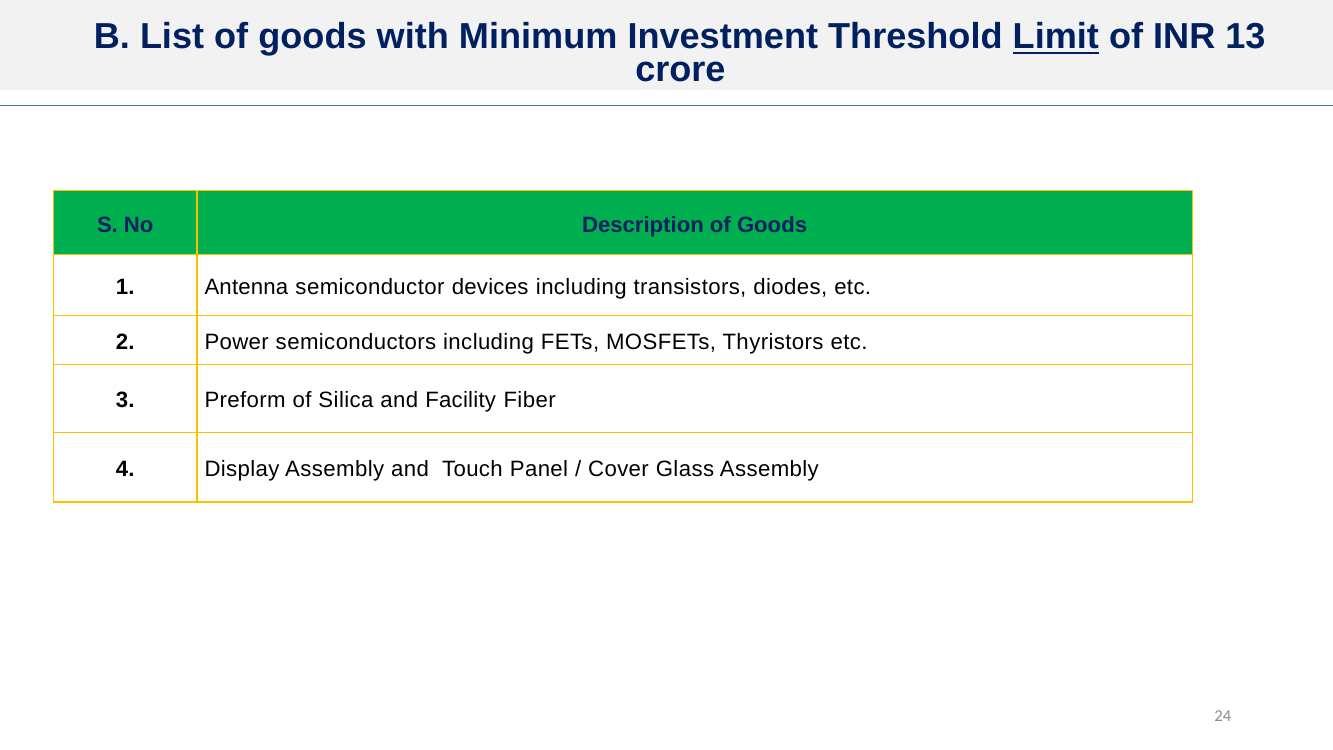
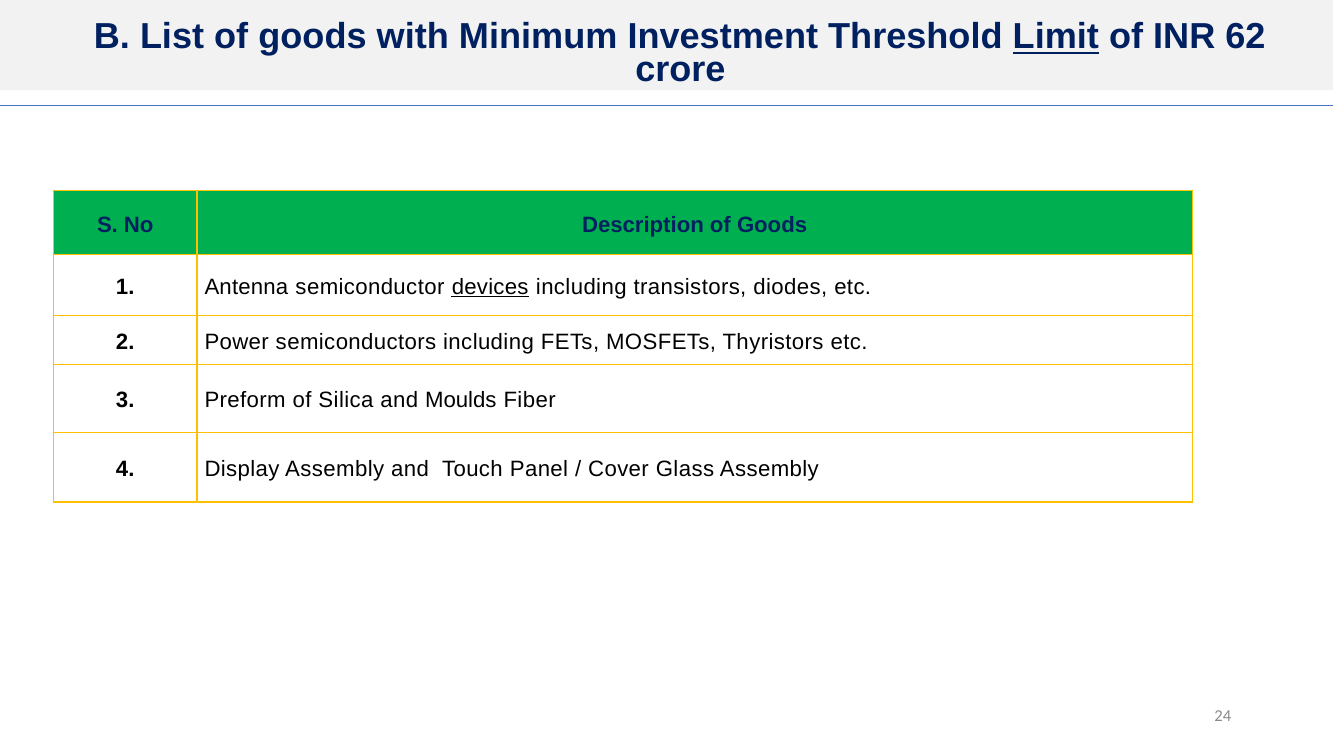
13: 13 -> 62
devices underline: none -> present
Facility: Facility -> Moulds
